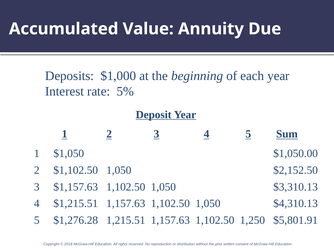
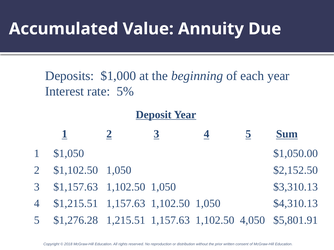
1,250: 1,250 -> 4,050
